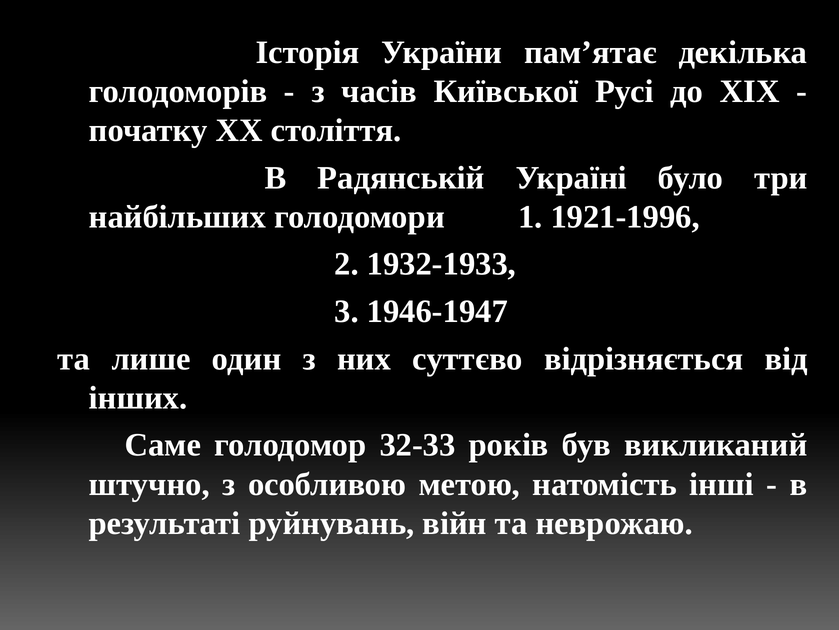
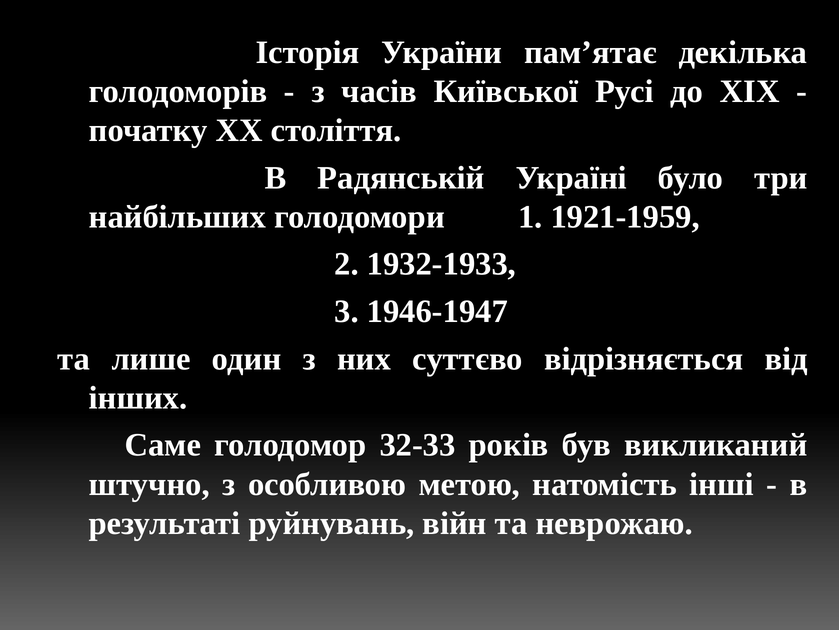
1921-1996: 1921-1996 -> 1921-1959
